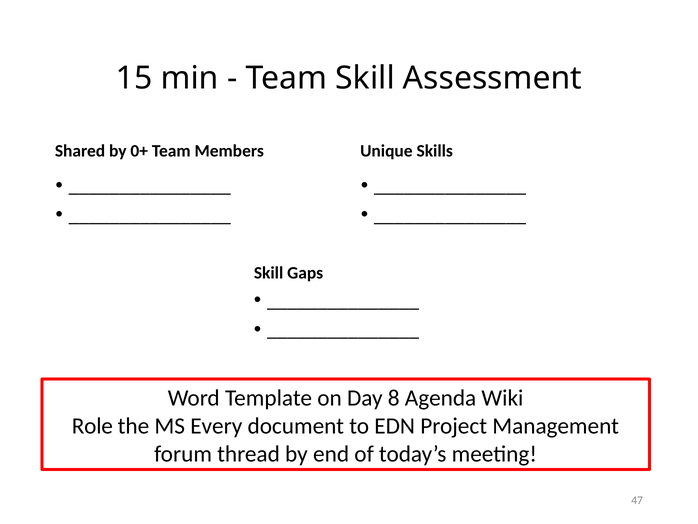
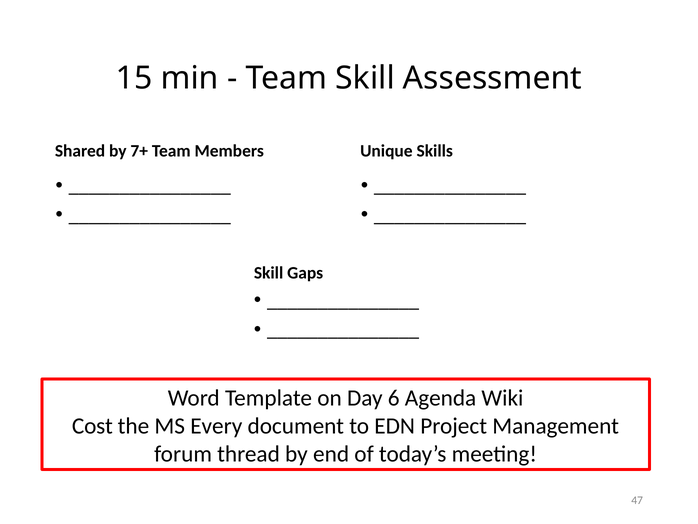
0+: 0+ -> 7+
8: 8 -> 6
Role: Role -> Cost
